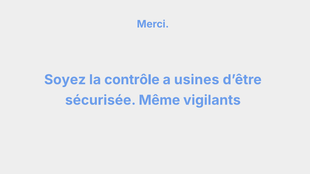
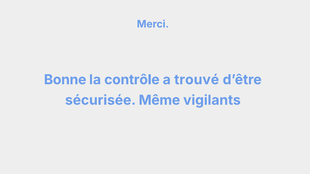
Soyez: Soyez -> Bonne
usines: usines -> trouvé
